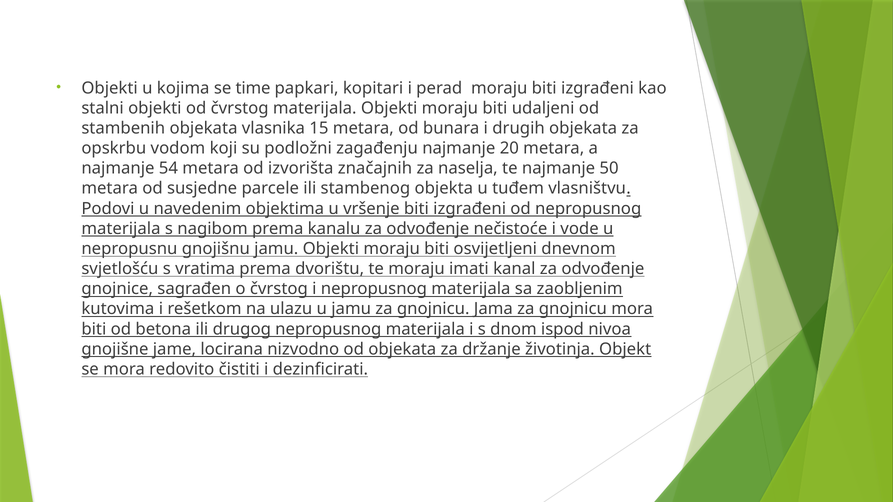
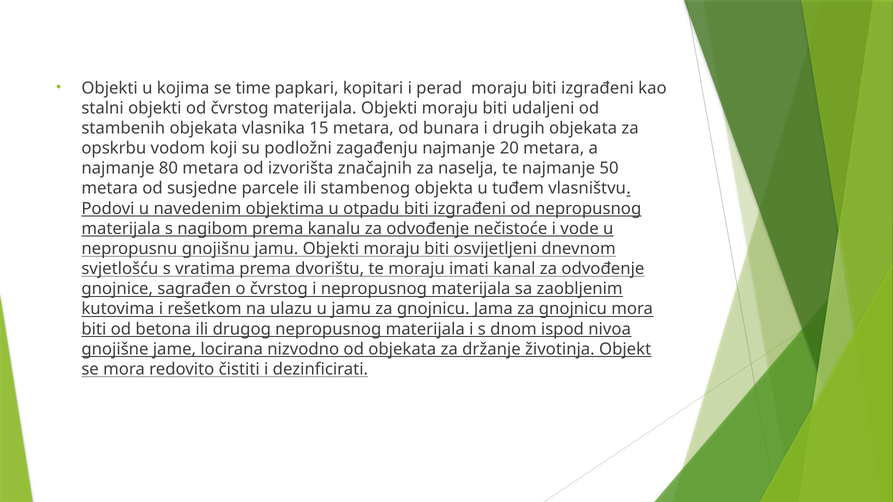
54: 54 -> 80
vršenje: vršenje -> otpadu
